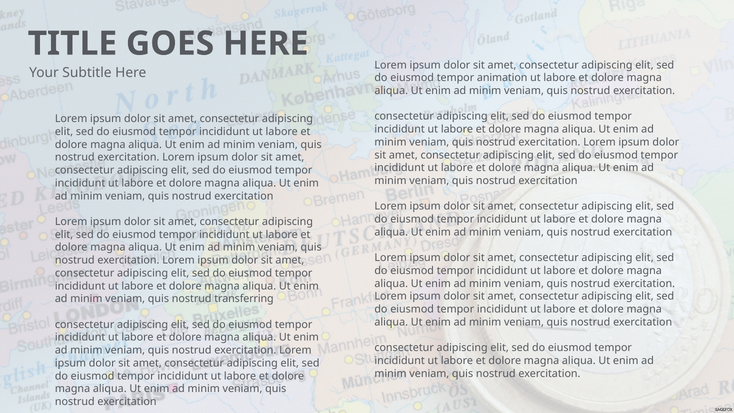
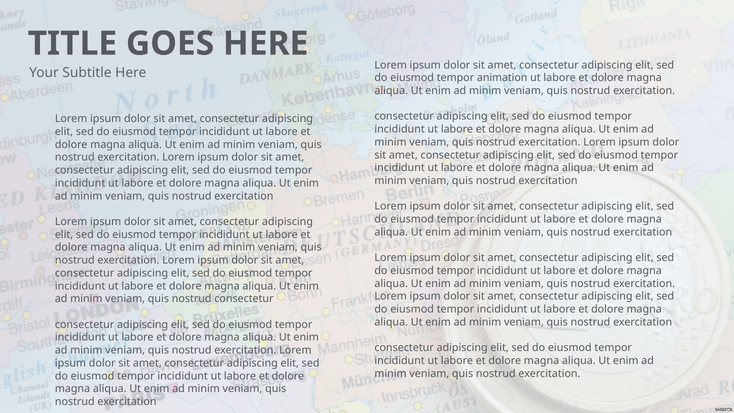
nostrud transferring: transferring -> consectetur
